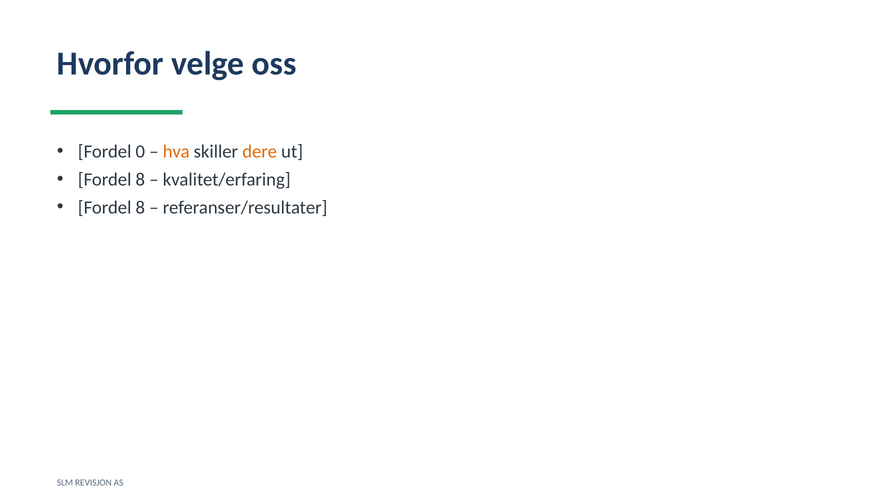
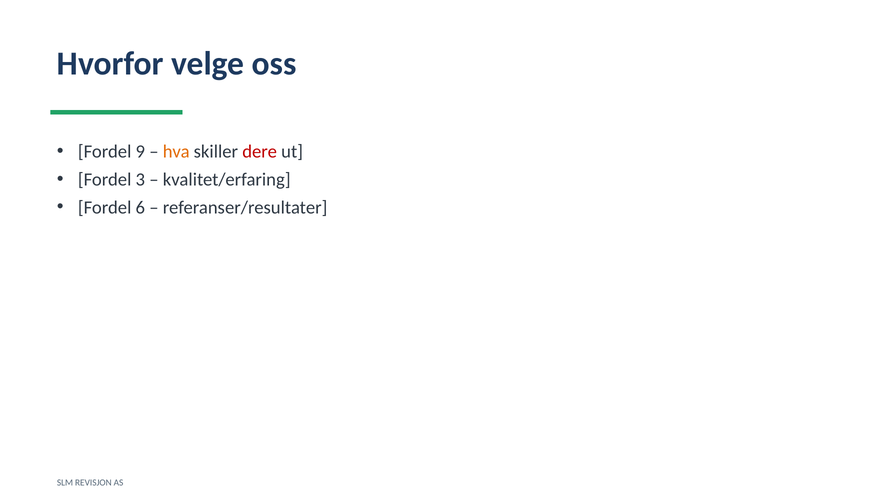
0: 0 -> 9
dere colour: orange -> red
8 at (140, 180): 8 -> 3
8 at (140, 208): 8 -> 6
